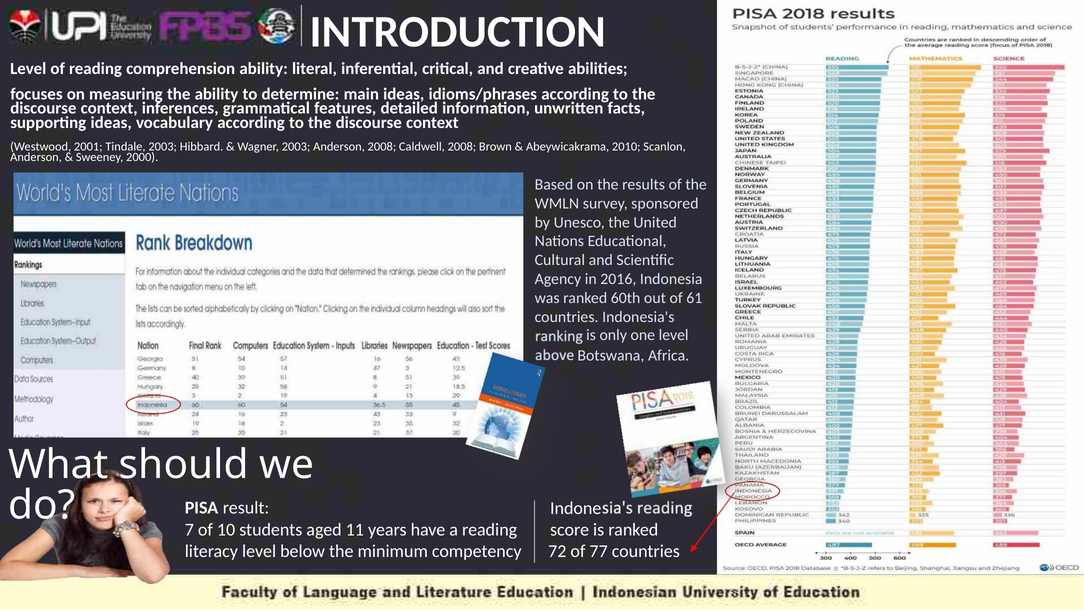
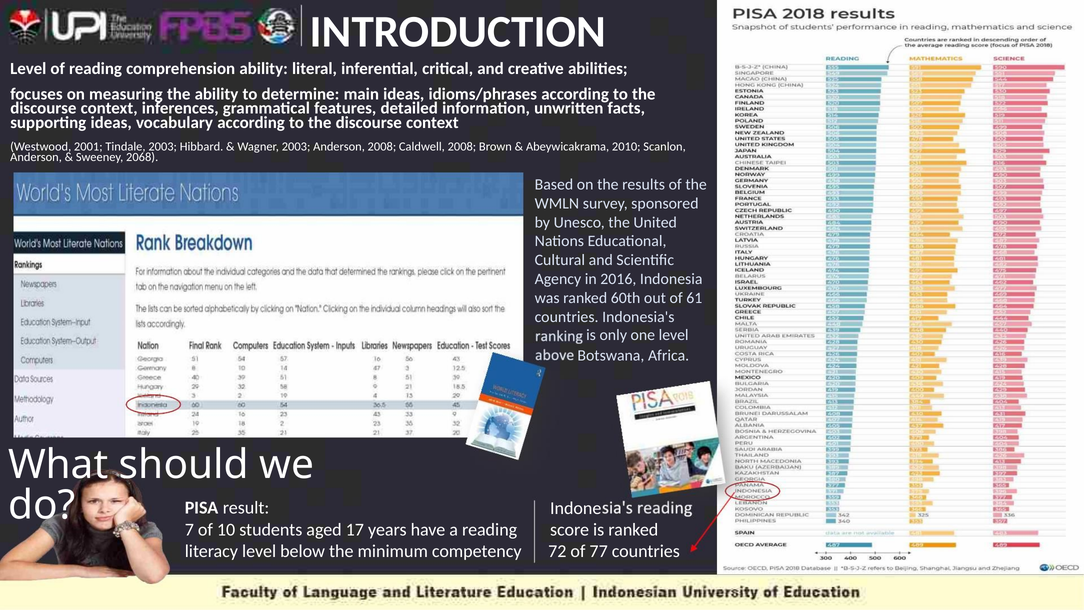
2000: 2000 -> 2068
11: 11 -> 17
